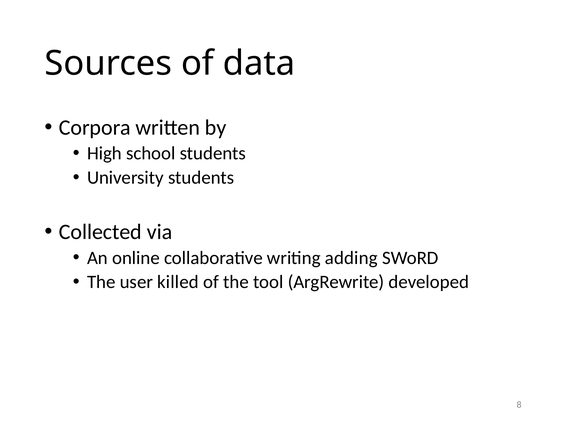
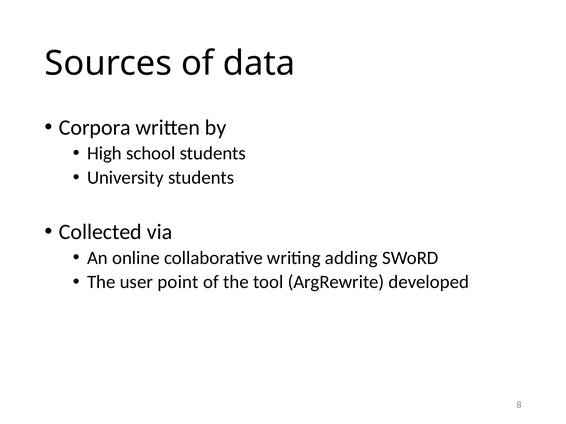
killed: killed -> point
